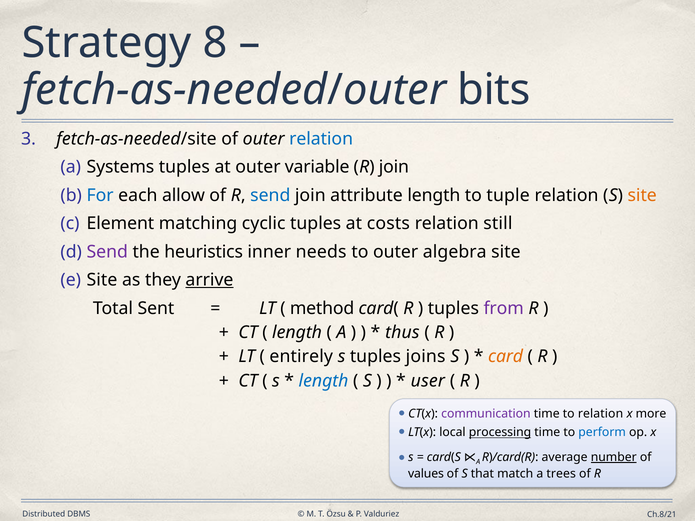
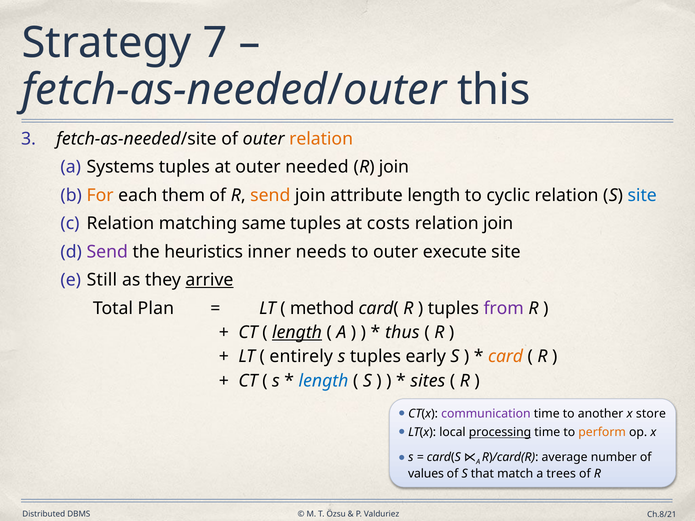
8: 8 -> 7
bits: bits -> this
relation at (321, 139) colour: blue -> orange
variable: variable -> needed
For colour: blue -> orange
allow: allow -> them
send at (270, 195) colour: blue -> orange
tuple: tuple -> cyclic
site at (642, 195) colour: orange -> blue
c Element: Element -> Relation
cyclic: cyclic -> same
relation still: still -> join
algebra: algebra -> execute
e Site: Site -> Still
Sent: Sent -> Plan
length at (297, 333) underline: none -> present
joins: joins -> early
user: user -> sites
to relation: relation -> another
more: more -> store
perform colour: blue -> orange
number underline: present -> none
